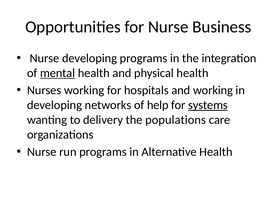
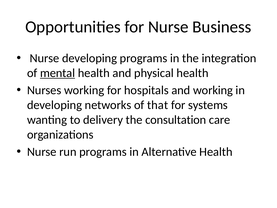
help: help -> that
systems underline: present -> none
populations: populations -> consultation
